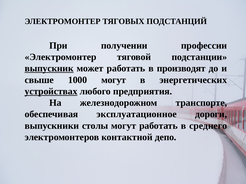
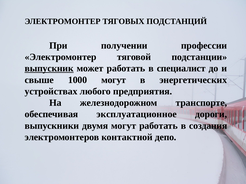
производят: производят -> специалист
устройствах underline: present -> none
столы: столы -> двумя
среднего: среднего -> создания
